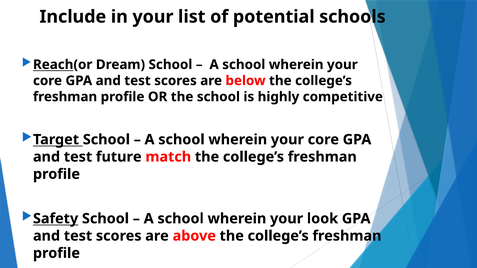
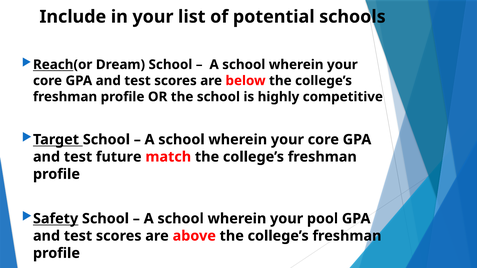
look: look -> pool
